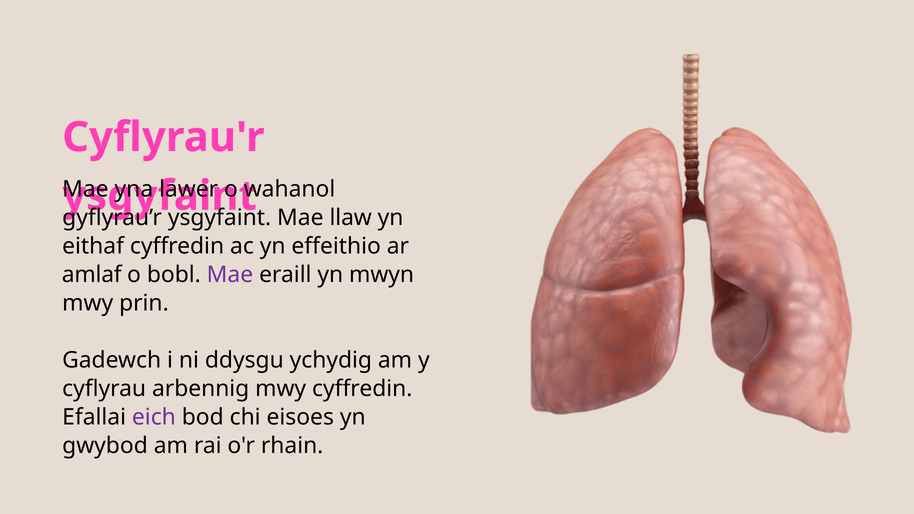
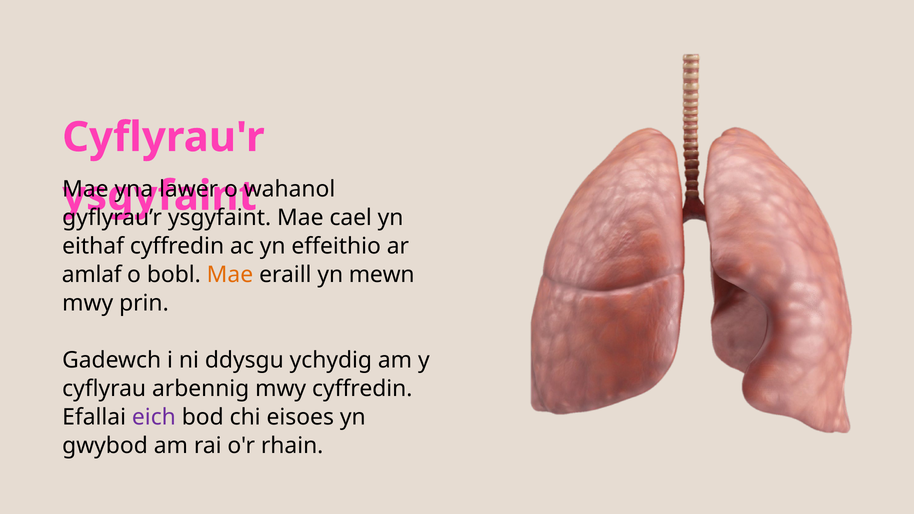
llaw: llaw -> cael
Mae at (230, 275) colour: purple -> orange
mwyn: mwyn -> mewn
